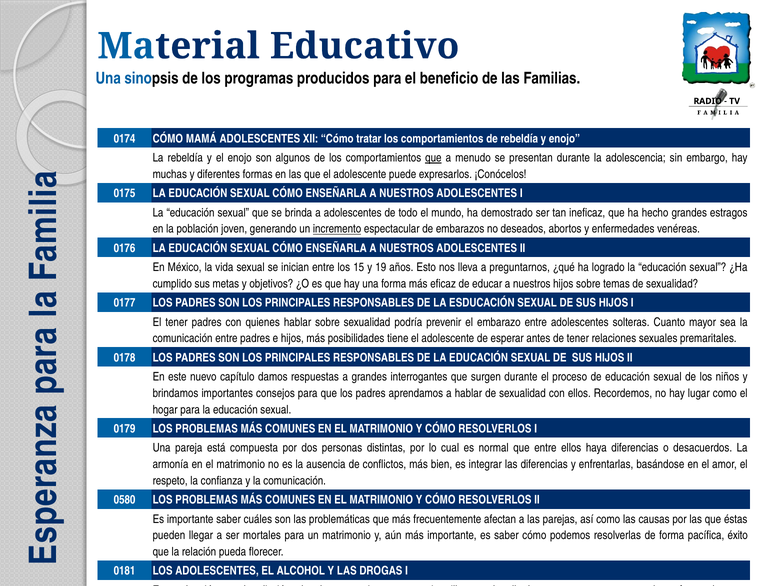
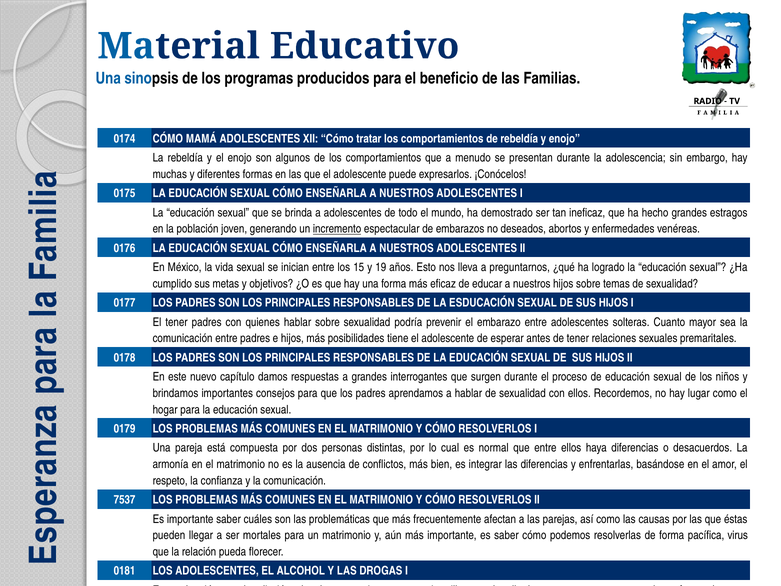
que at (433, 158) underline: present -> none
0580: 0580 -> 7537
éxito: éxito -> virus
